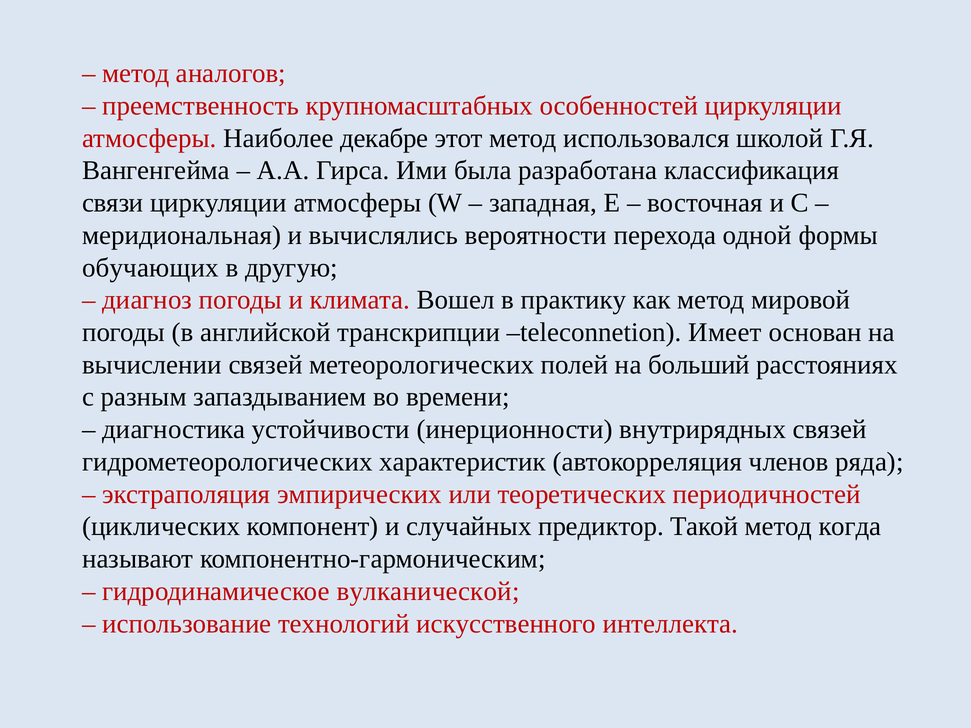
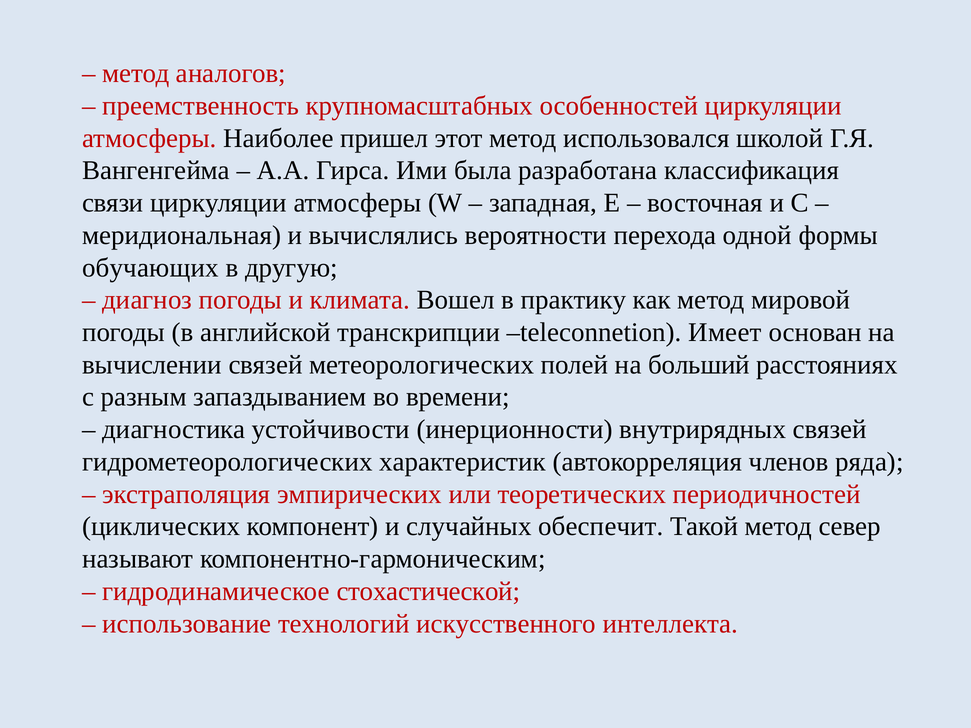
декабре: декабре -> пришел
предиктор: предиктор -> обеспечит
когда: когда -> север
вулканической: вулканической -> стохастической
